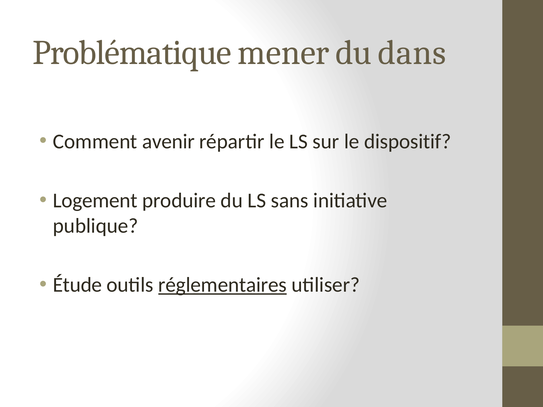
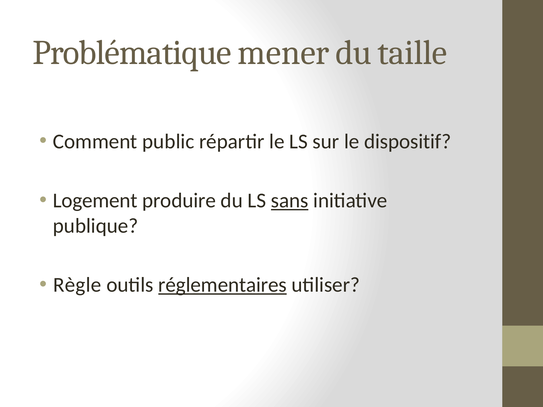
dans: dans -> taille
avenir: avenir -> public
sans underline: none -> present
Étude: Étude -> Règle
